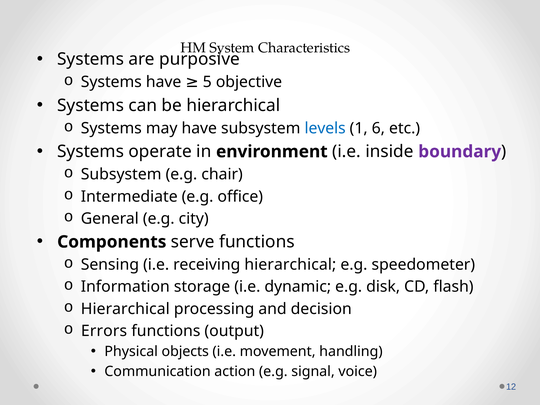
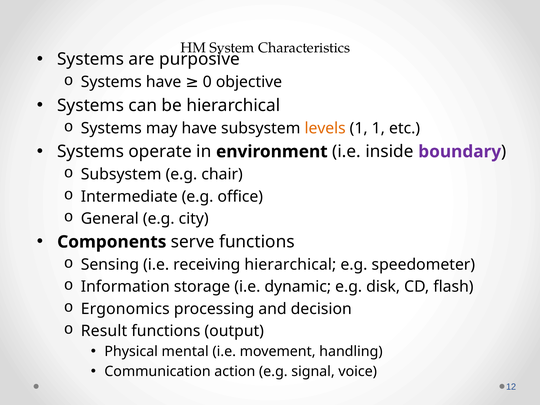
5: 5 -> 0
levels colour: blue -> orange
1 6: 6 -> 1
Hierarchical at (125, 309): Hierarchical -> Ergonomics
Errors: Errors -> Result
objects: objects -> mental
